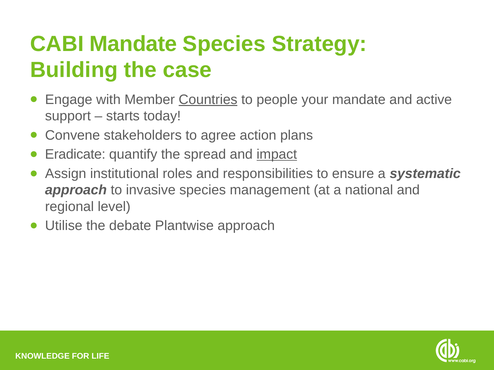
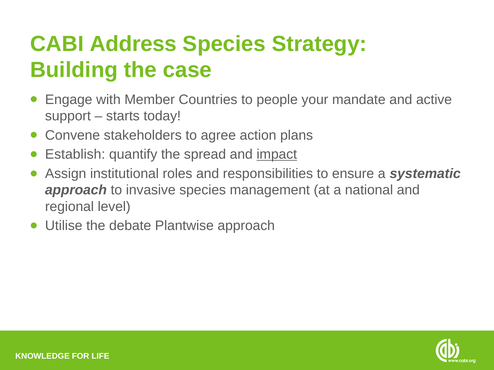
CABI Mandate: Mandate -> Address
Countries underline: present -> none
Eradicate: Eradicate -> Establish
